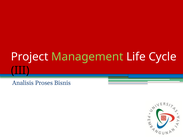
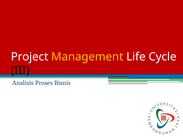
Management colour: light green -> yellow
